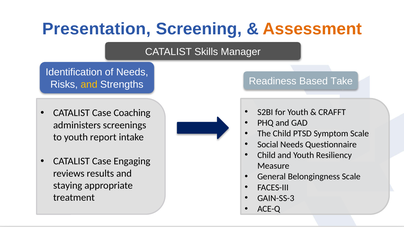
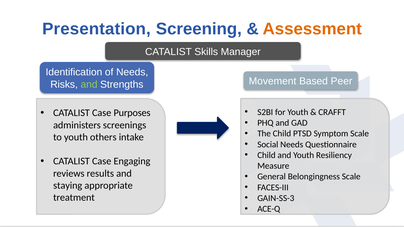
Readiness: Readiness -> Movement
Take: Take -> Peer
and at (89, 84) colour: yellow -> light green
Coaching: Coaching -> Purposes
report: report -> others
